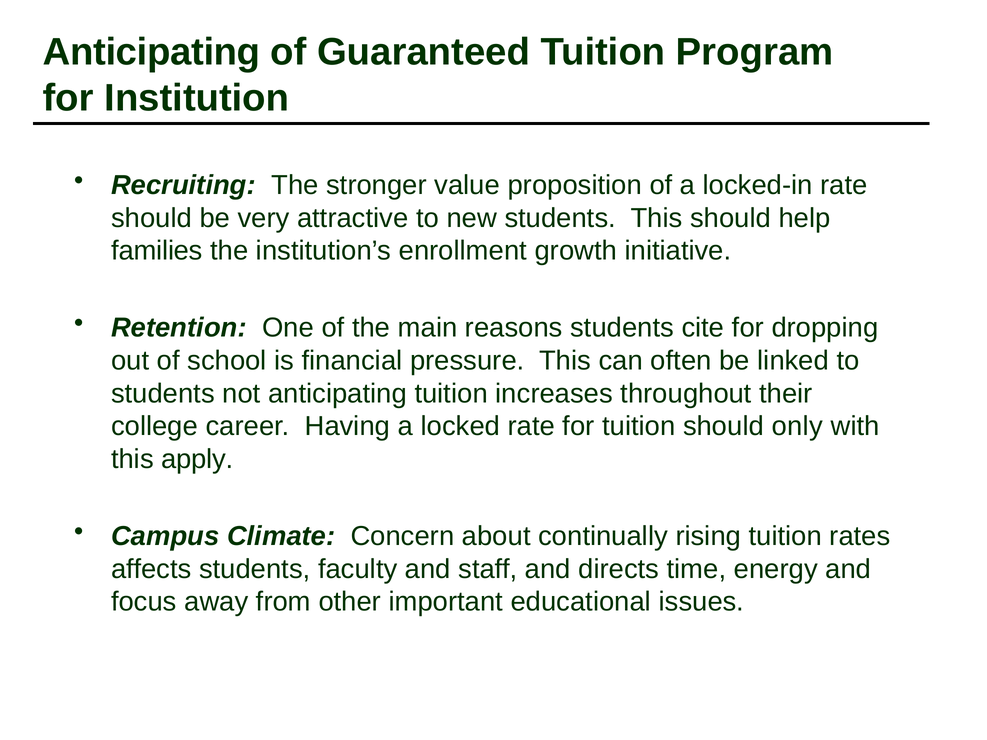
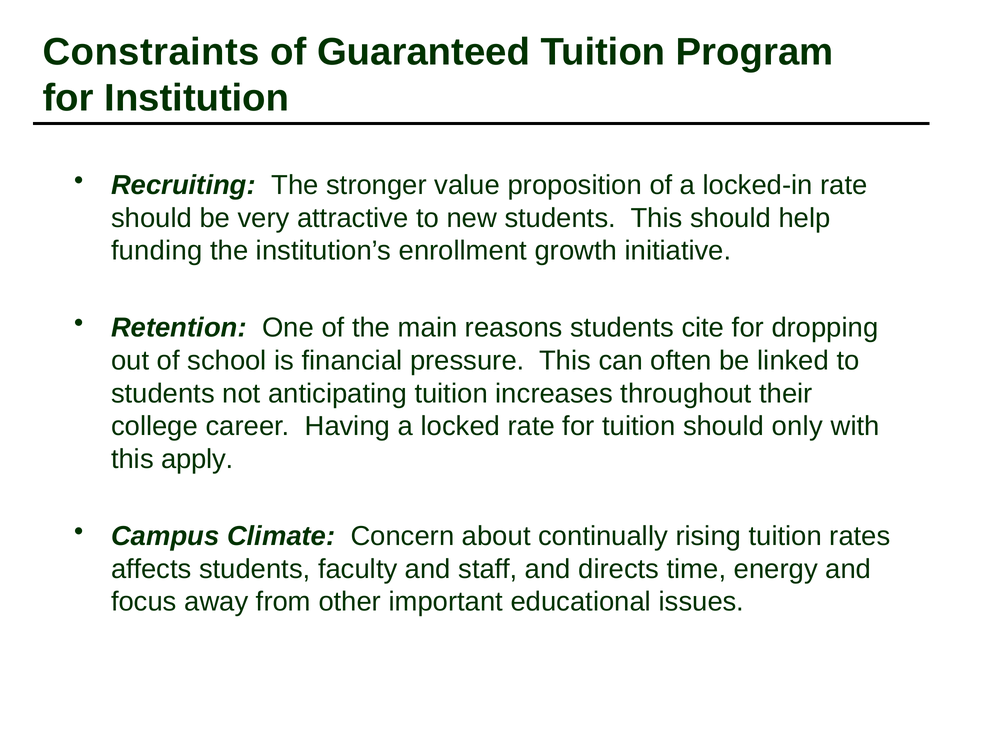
Anticipating at (152, 52): Anticipating -> Constraints
families: families -> funding
